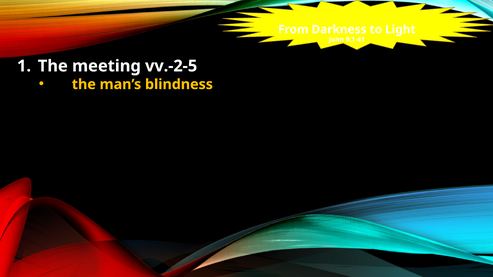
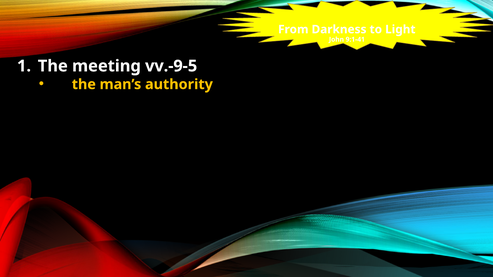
vv.-2-5: vv.-2-5 -> vv.-9-5
blindness: blindness -> authority
